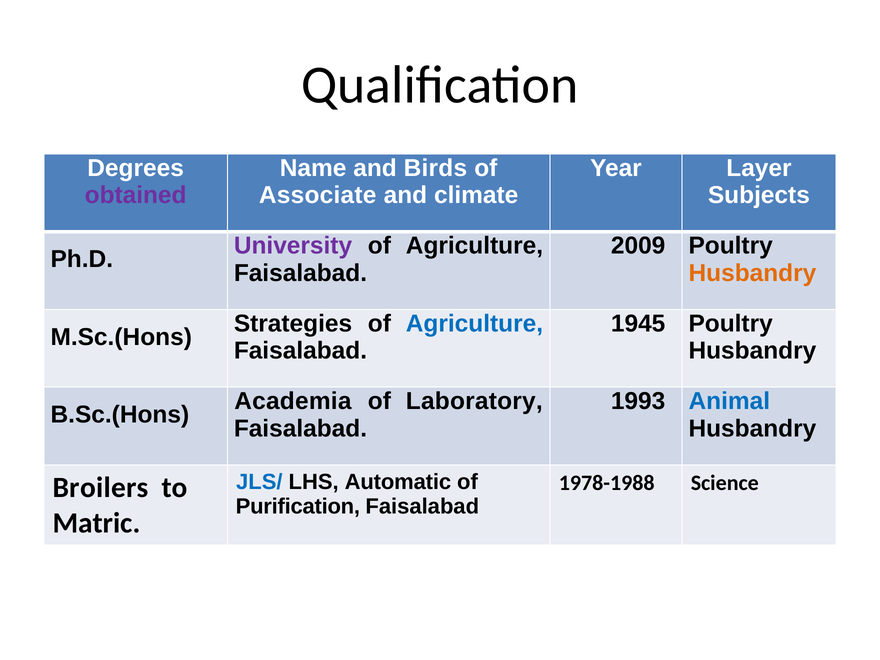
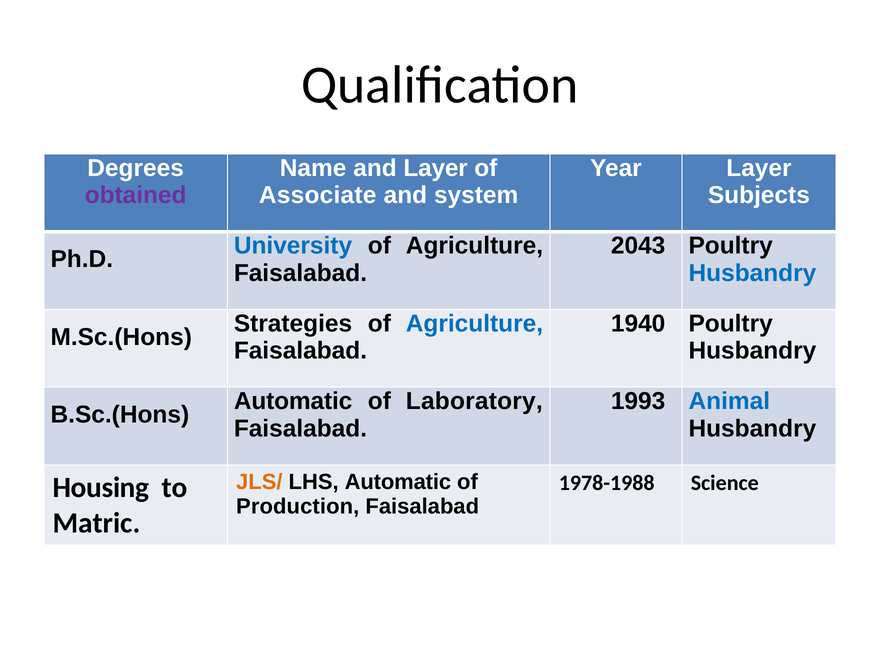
and Birds: Birds -> Layer
climate: climate -> system
University colour: purple -> blue
2009: 2009 -> 2043
Husbandry at (752, 273) colour: orange -> blue
1945: 1945 -> 1940
Academia at (293, 401): Academia -> Automatic
JLS/ colour: blue -> orange
Broilers: Broilers -> Housing
Purification: Purification -> Production
